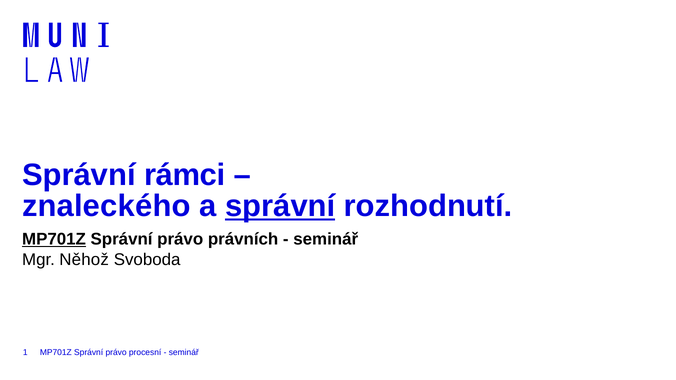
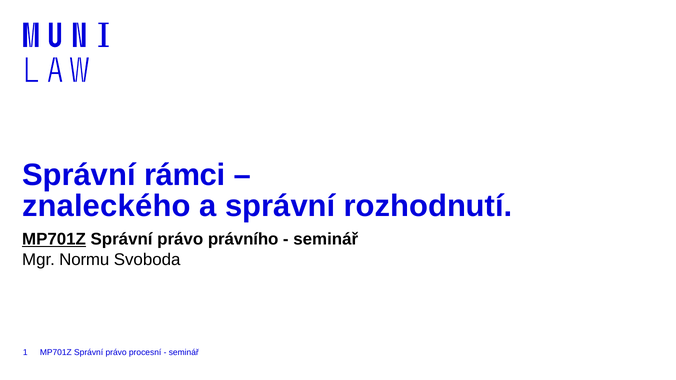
správní at (280, 206) underline: present -> none
právních: právních -> právního
Něhož: Něhož -> Normu
